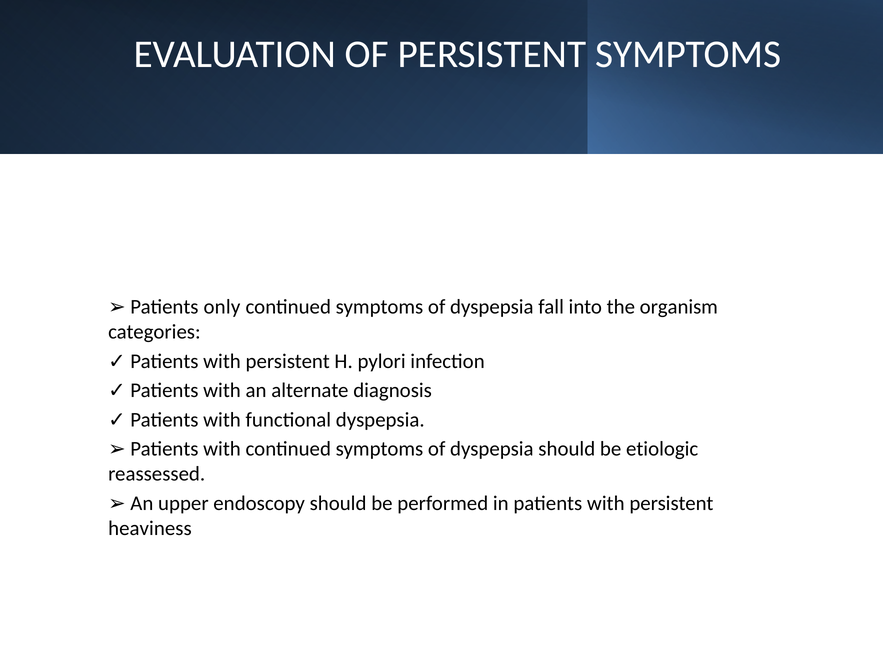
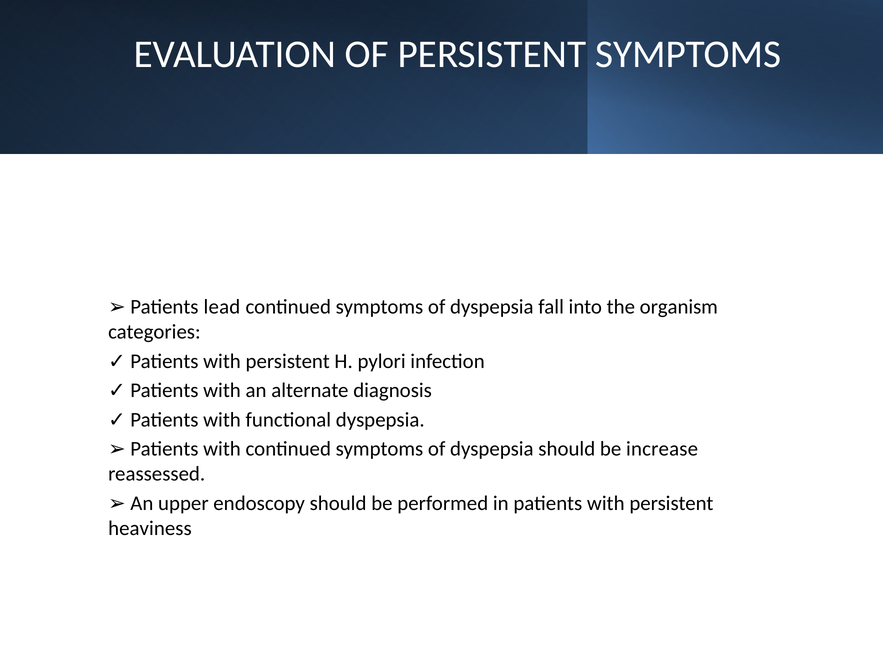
only: only -> lead
etiologic: etiologic -> increase
